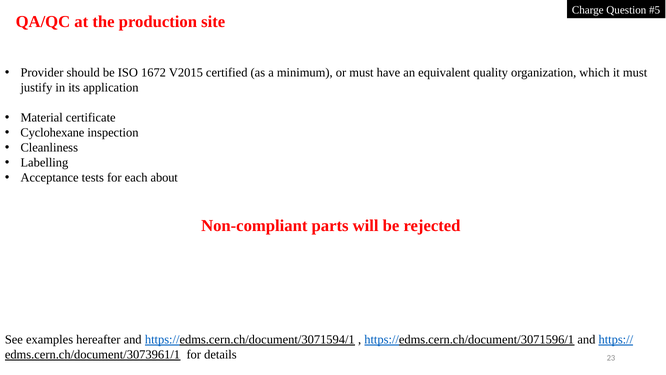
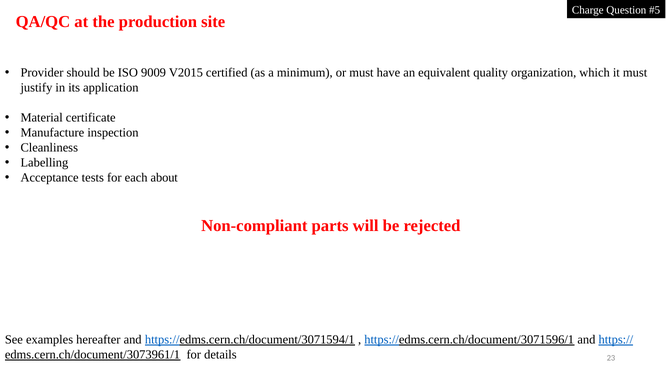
1672: 1672 -> 9009
Cyclohexane: Cyclohexane -> Manufacture
